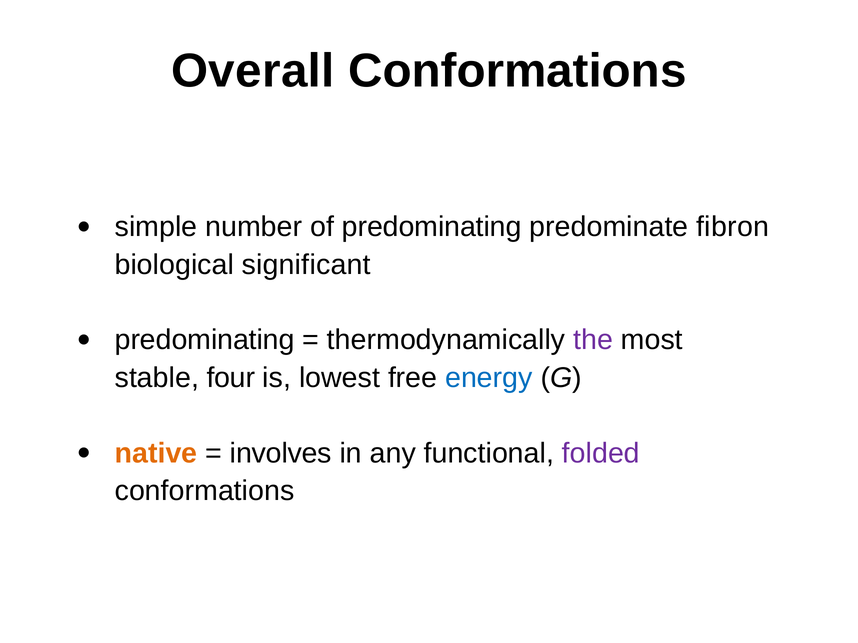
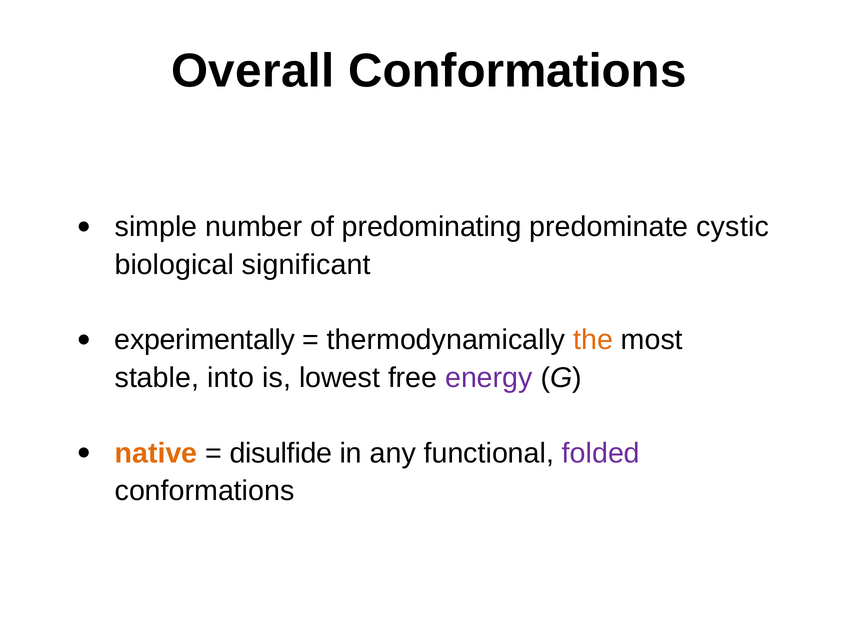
fibron: fibron -> cystic
predominating at (205, 340): predominating -> experimentally
the colour: purple -> orange
four: four -> into
energy colour: blue -> purple
involves: involves -> disulfide
